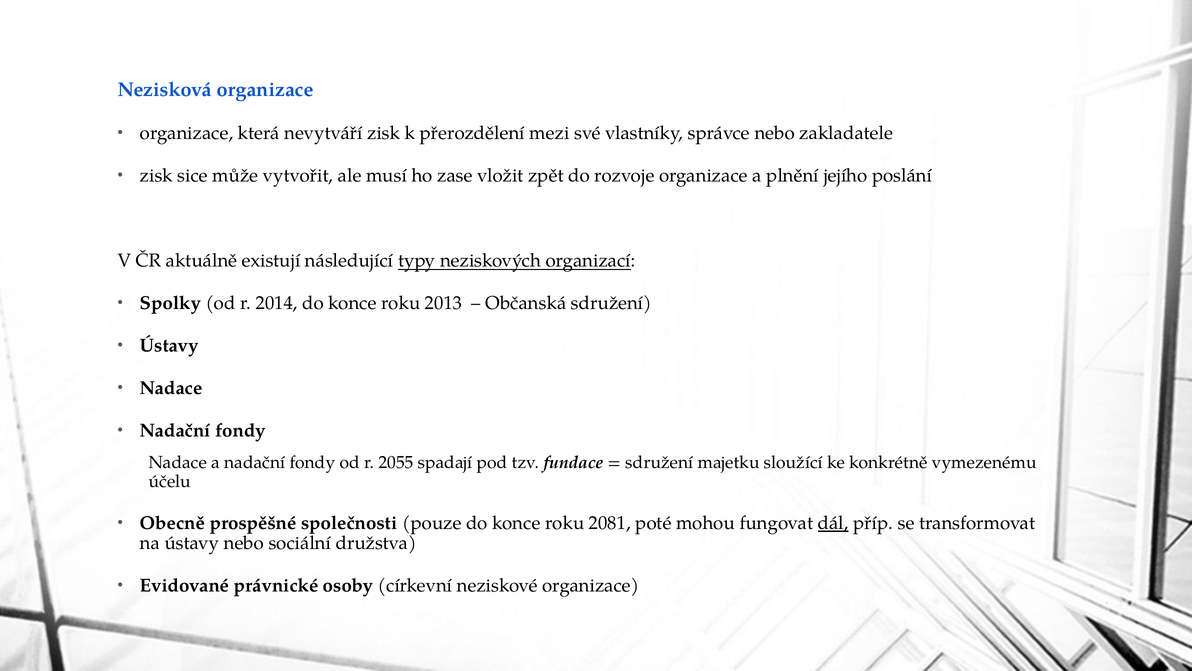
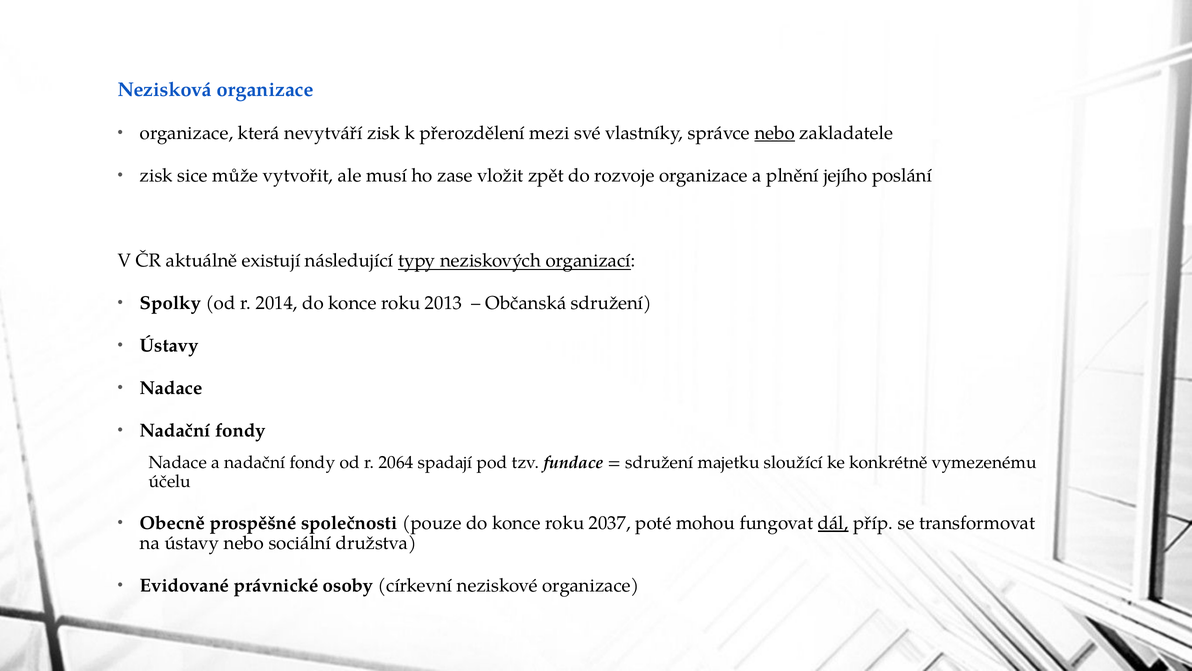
nebo at (775, 133) underline: none -> present
2055: 2055 -> 2064
2081: 2081 -> 2037
